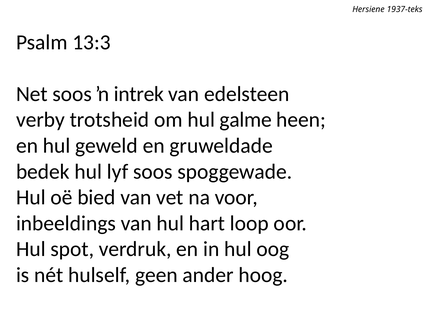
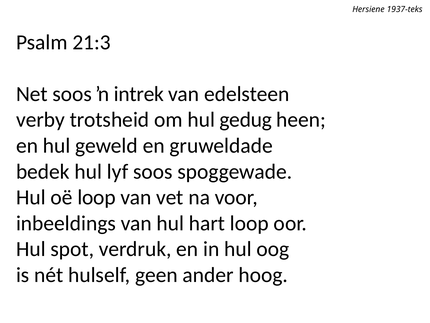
13:3: 13:3 -> 21:3
galme: galme -> gedug
oë bied: bied -> loop
